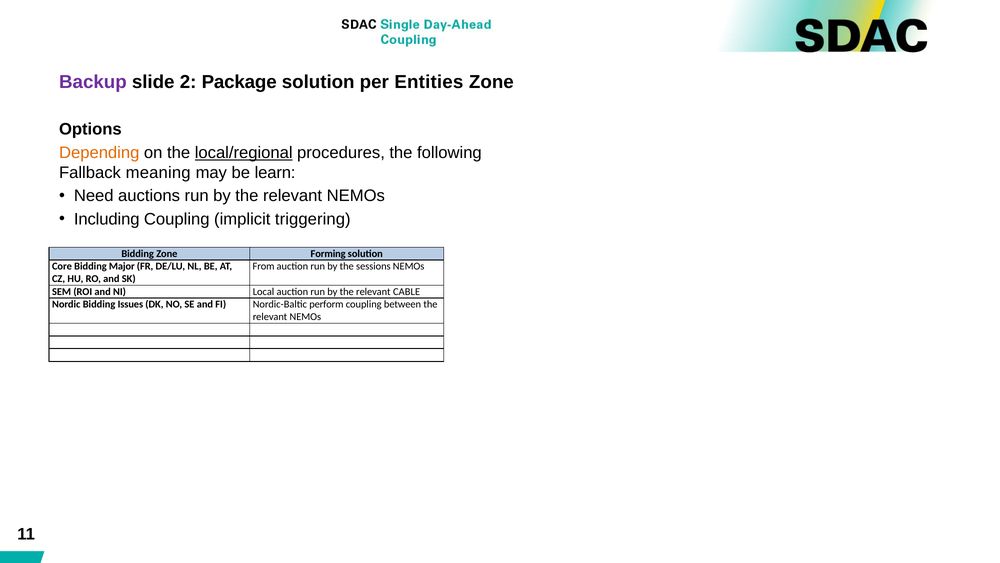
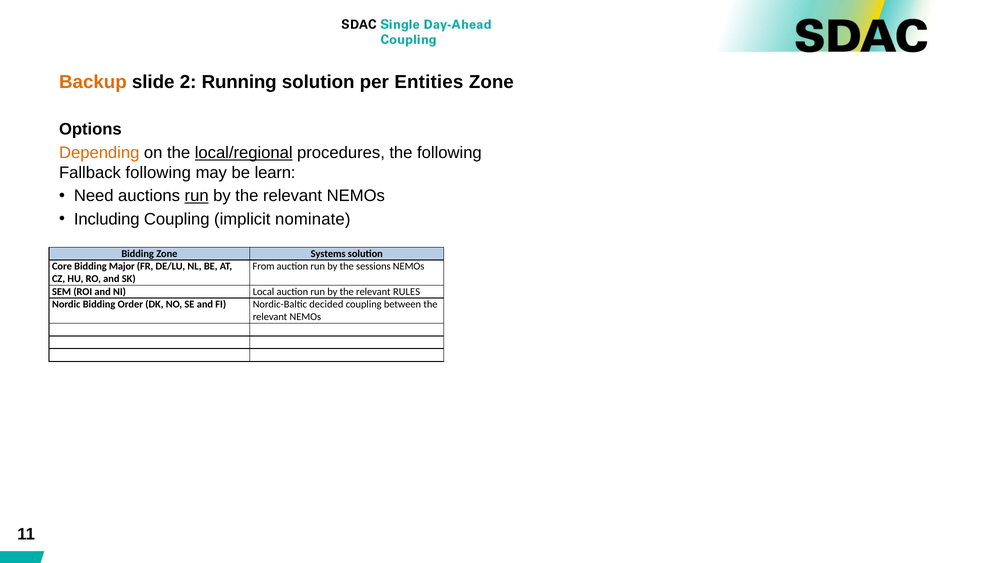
Backup colour: purple -> orange
Package: Package -> Running
Fallback meaning: meaning -> following
run at (197, 196) underline: none -> present
triggering: triggering -> nominate
Forming: Forming -> Systems
CABLE: CABLE -> RULES
Issues: Issues -> Order
perform: perform -> decided
